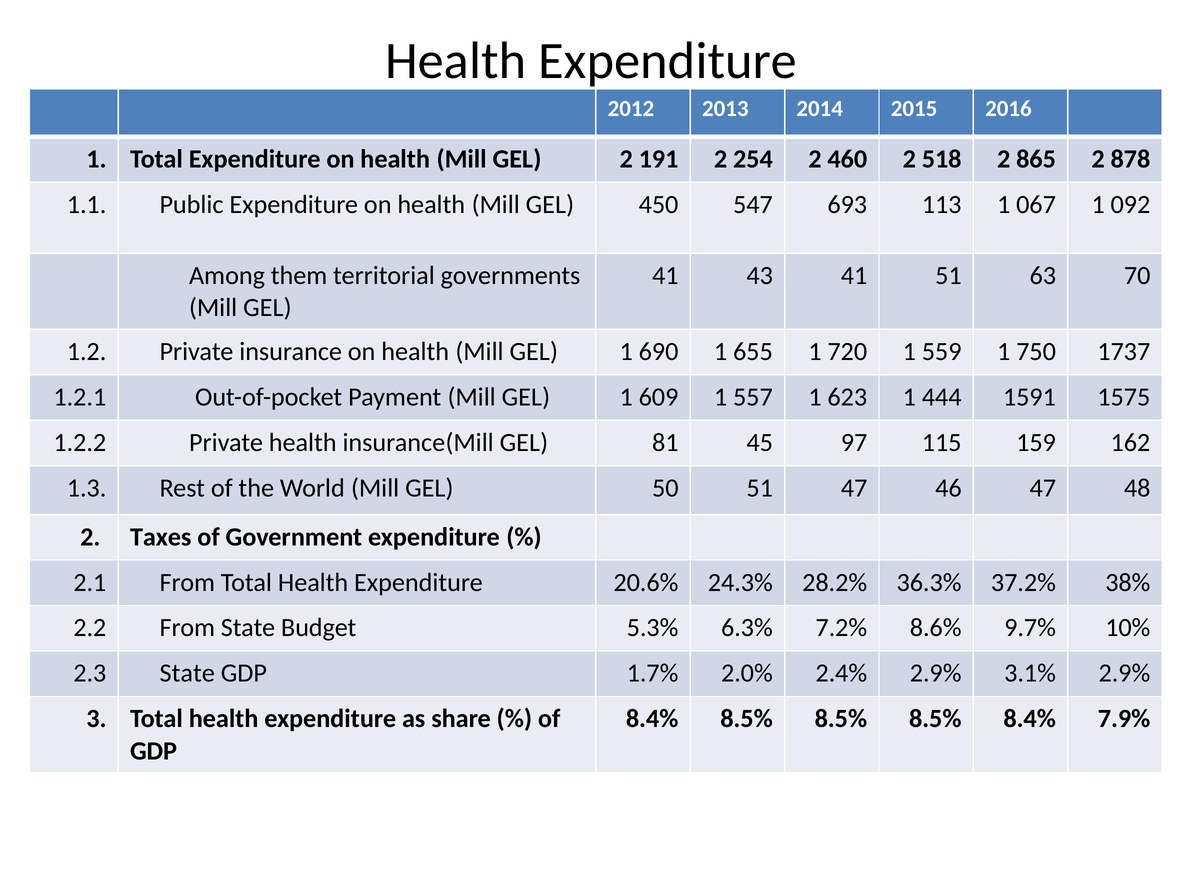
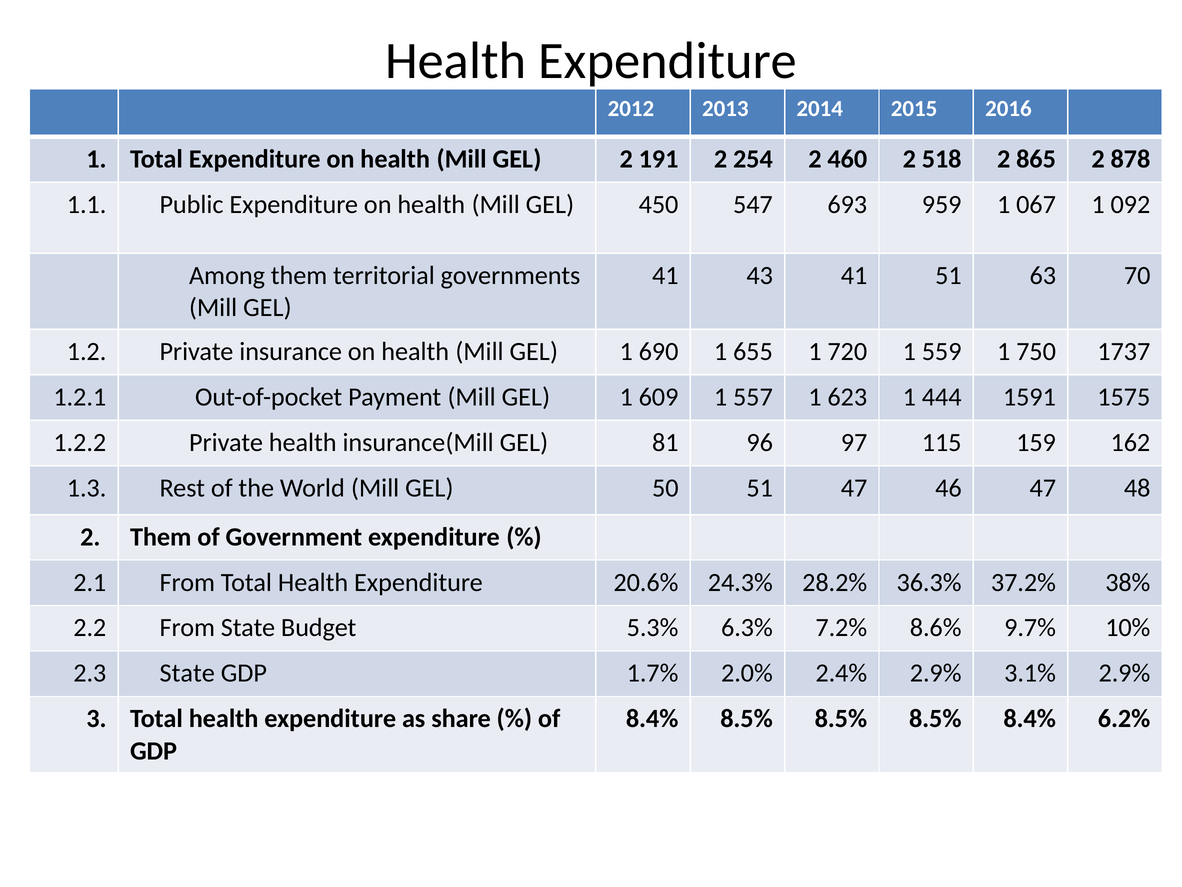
113: 113 -> 959
45: 45 -> 96
2 Taxes: Taxes -> Them
7.9%: 7.9% -> 6.2%
